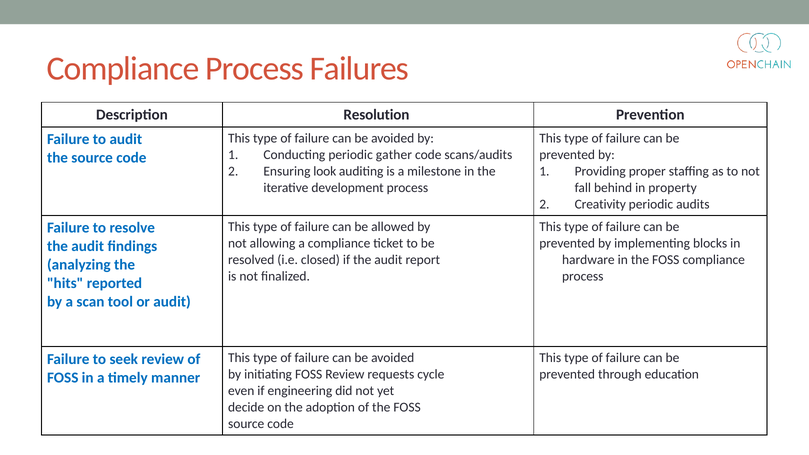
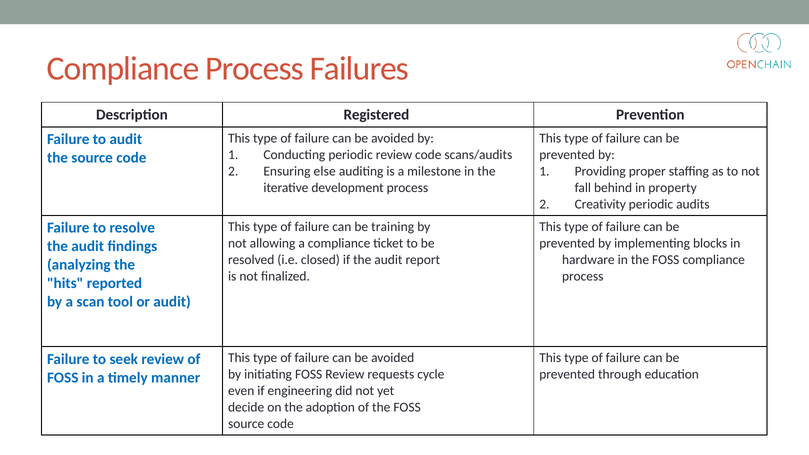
Resolution: Resolution -> Registered
periodic gather: gather -> review
look: look -> else
allowed: allowed -> training
